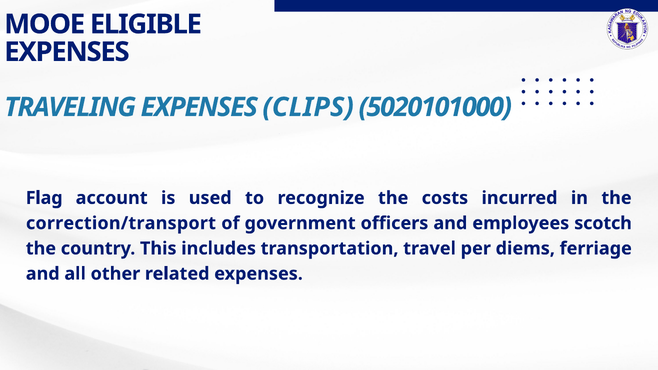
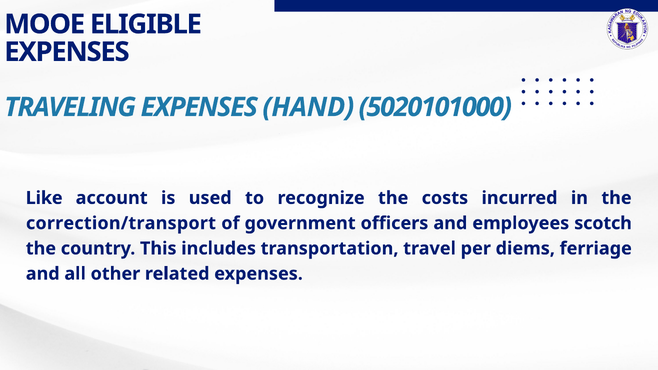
CLIPS: CLIPS -> HAND
Flag: Flag -> Like
